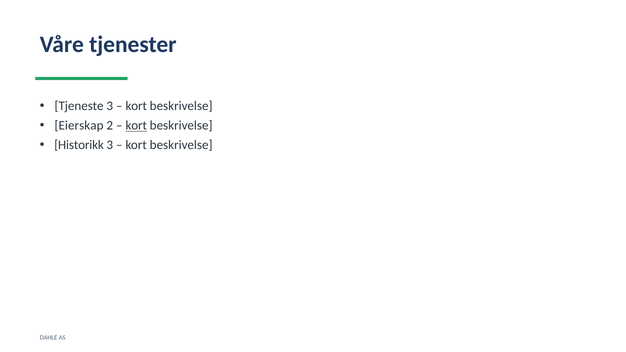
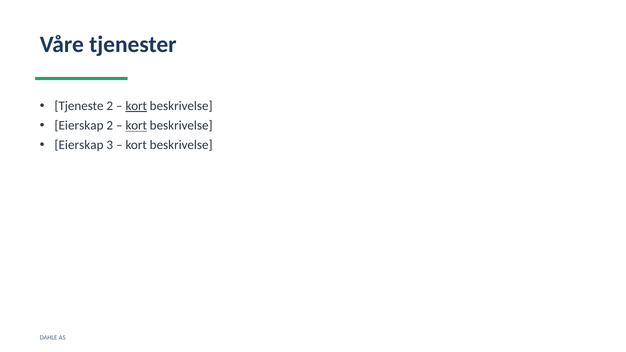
Tjeneste 3: 3 -> 2
kort at (136, 106) underline: none -> present
Historikk at (79, 145): Historikk -> Eierskap
